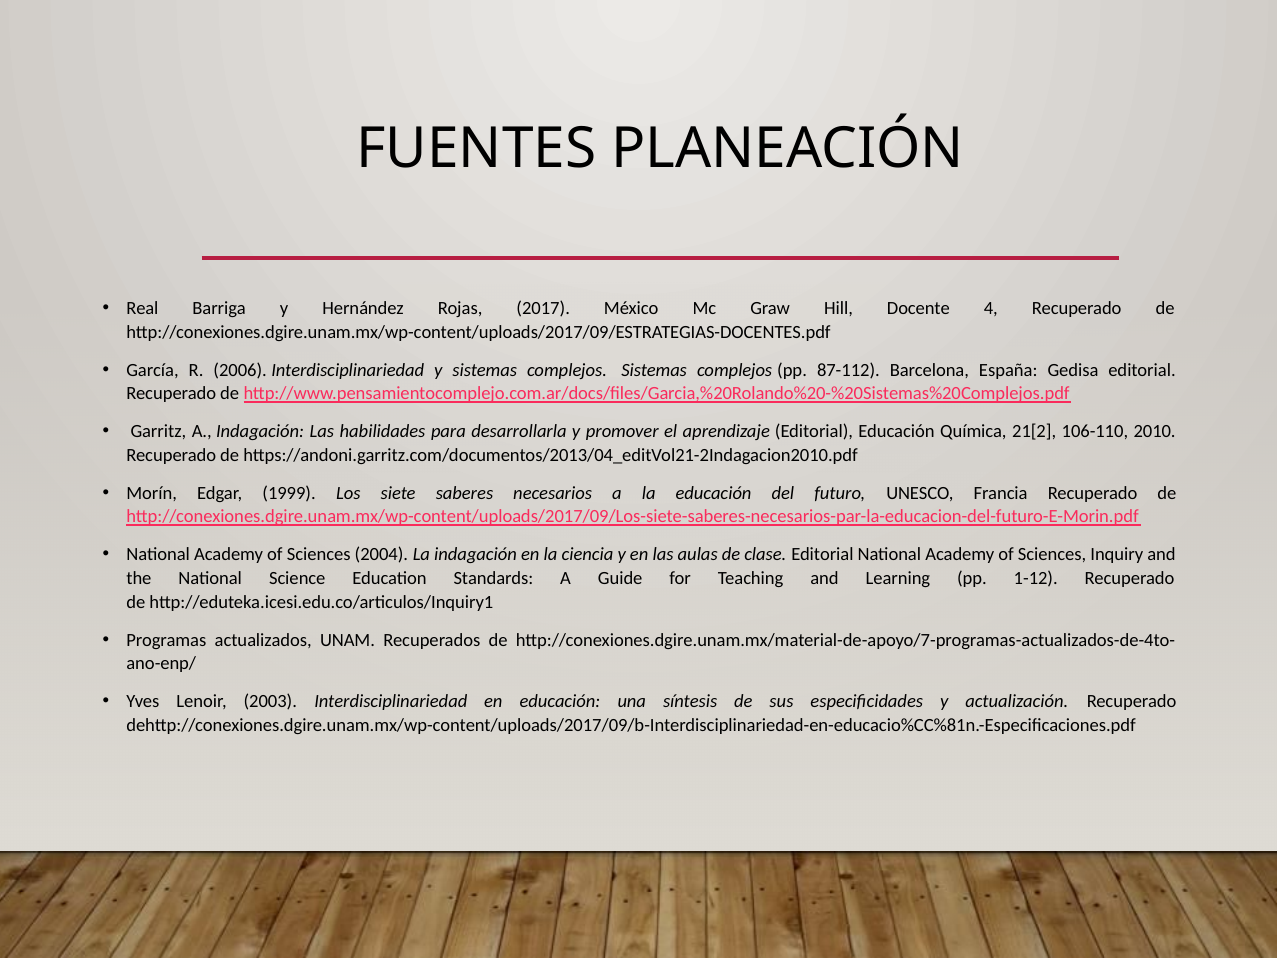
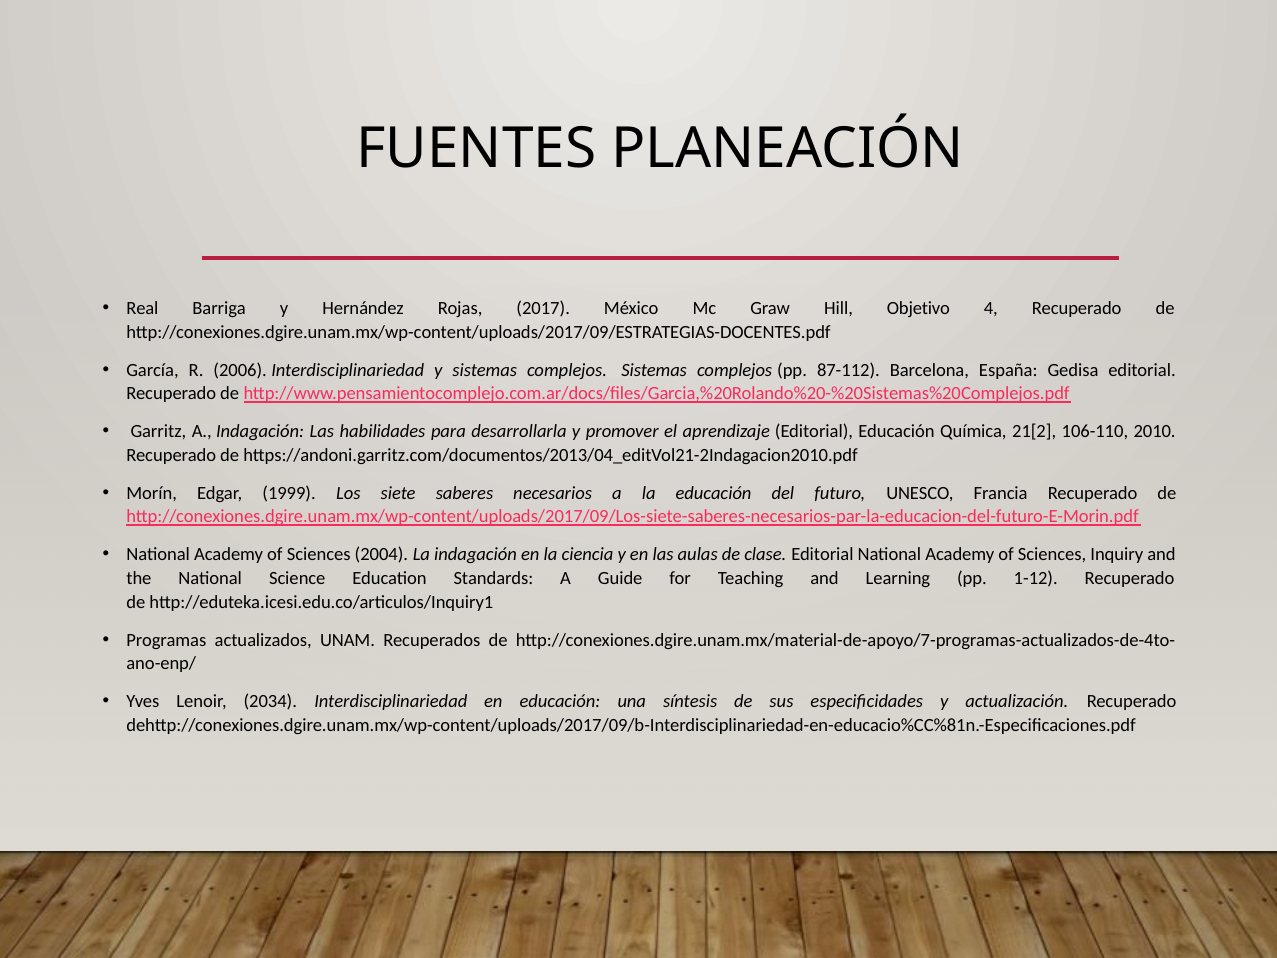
Docente: Docente -> Objetivo
2003: 2003 -> 2034
